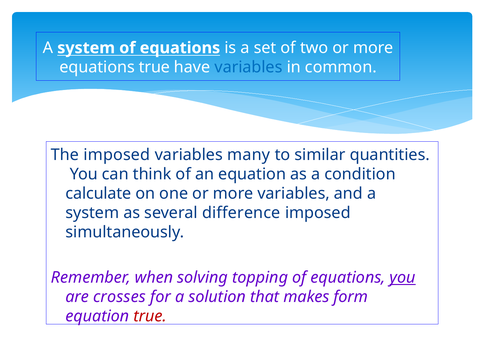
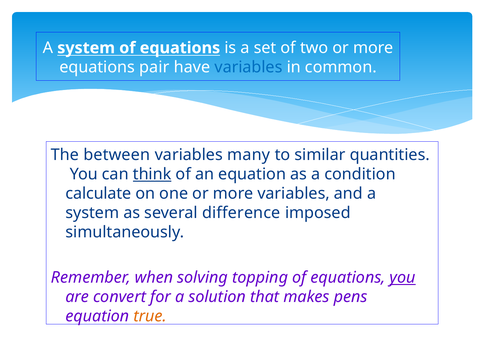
equations true: true -> pair
The imposed: imposed -> between
think underline: none -> present
crosses: crosses -> convert
form: form -> pens
true at (150, 316) colour: red -> orange
